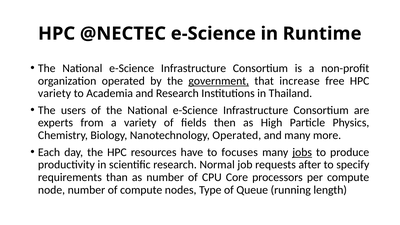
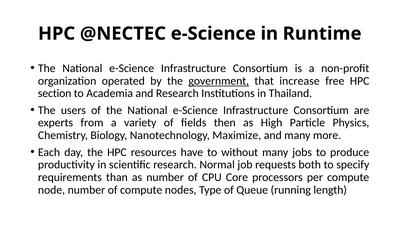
variety at (55, 93): variety -> section
Nanotechnology Operated: Operated -> Maximize
focuses: focuses -> without
jobs underline: present -> none
after: after -> both
